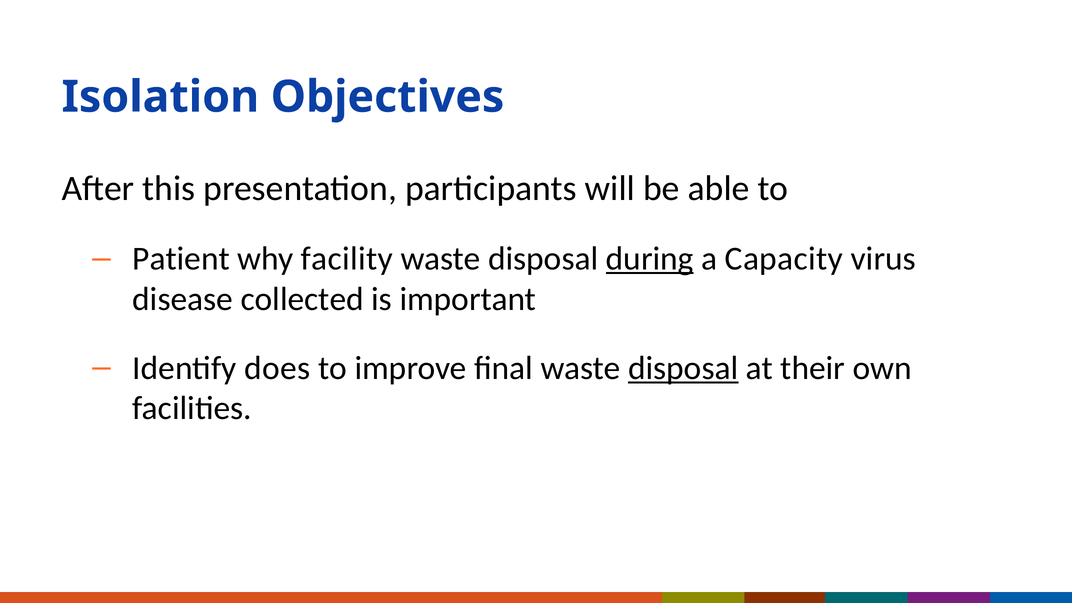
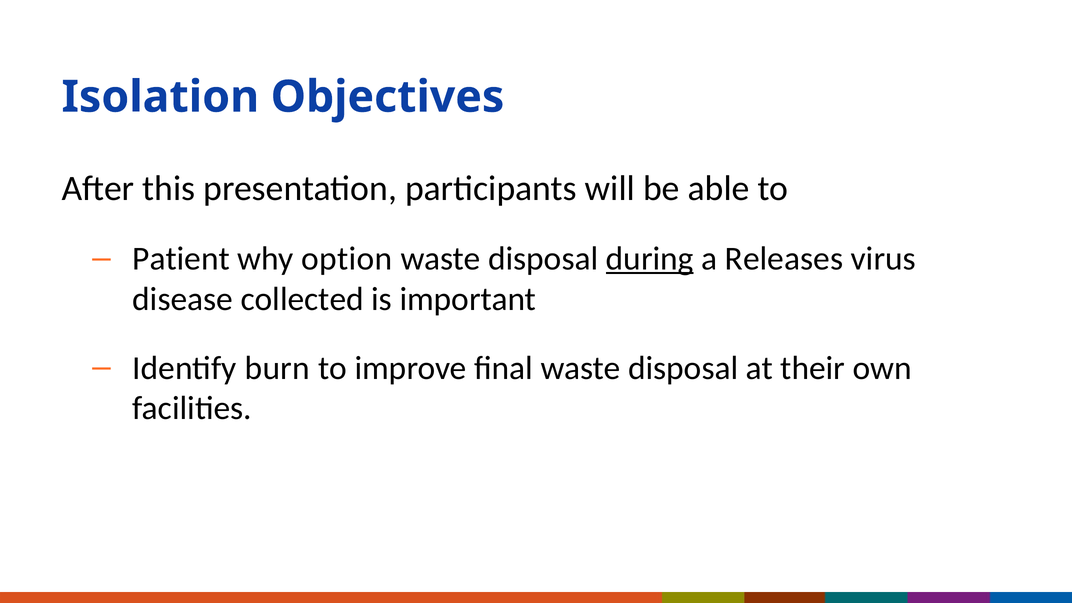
facility: facility -> option
Capacity: Capacity -> Releases
does: does -> burn
disposal at (683, 368) underline: present -> none
